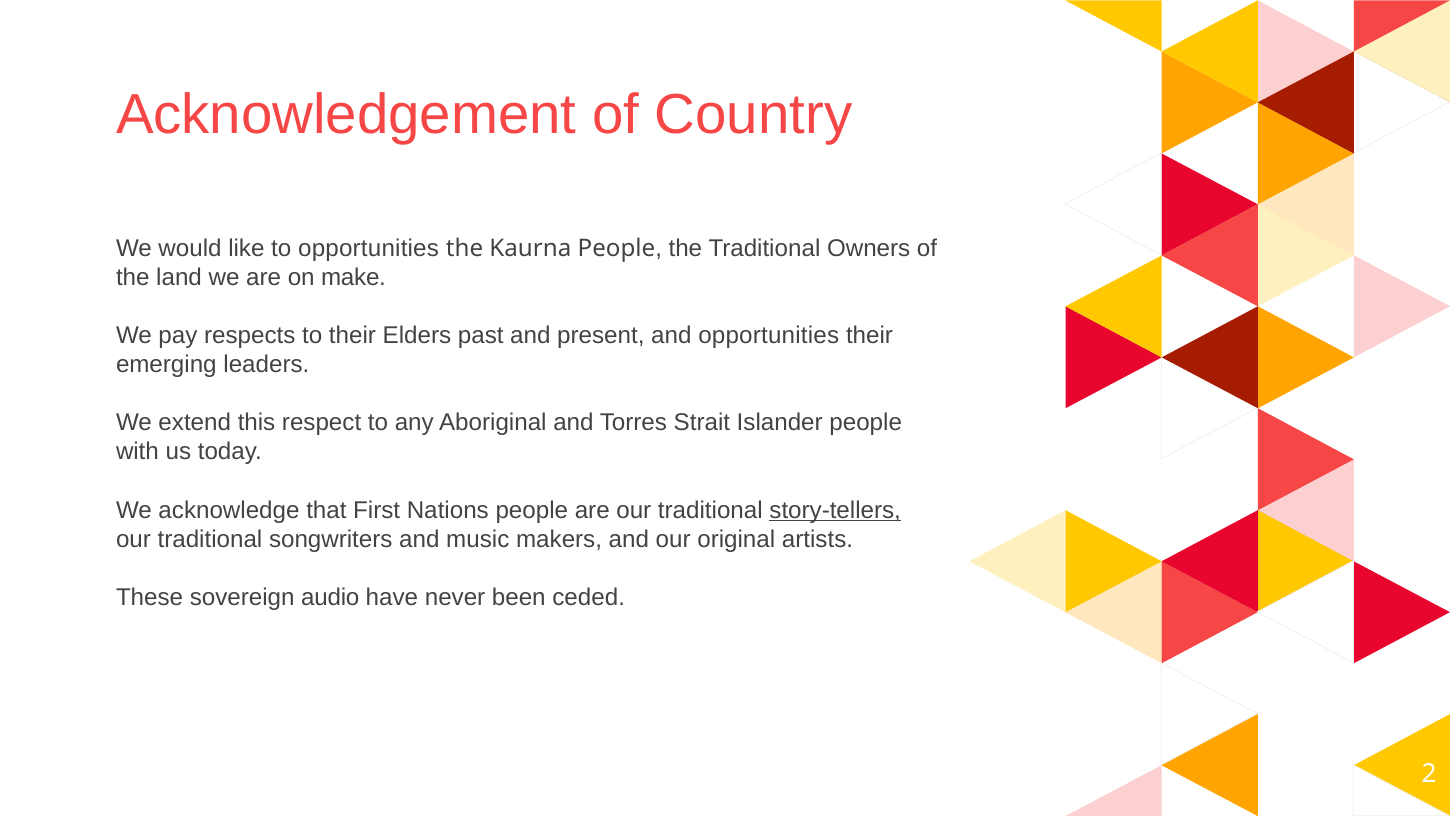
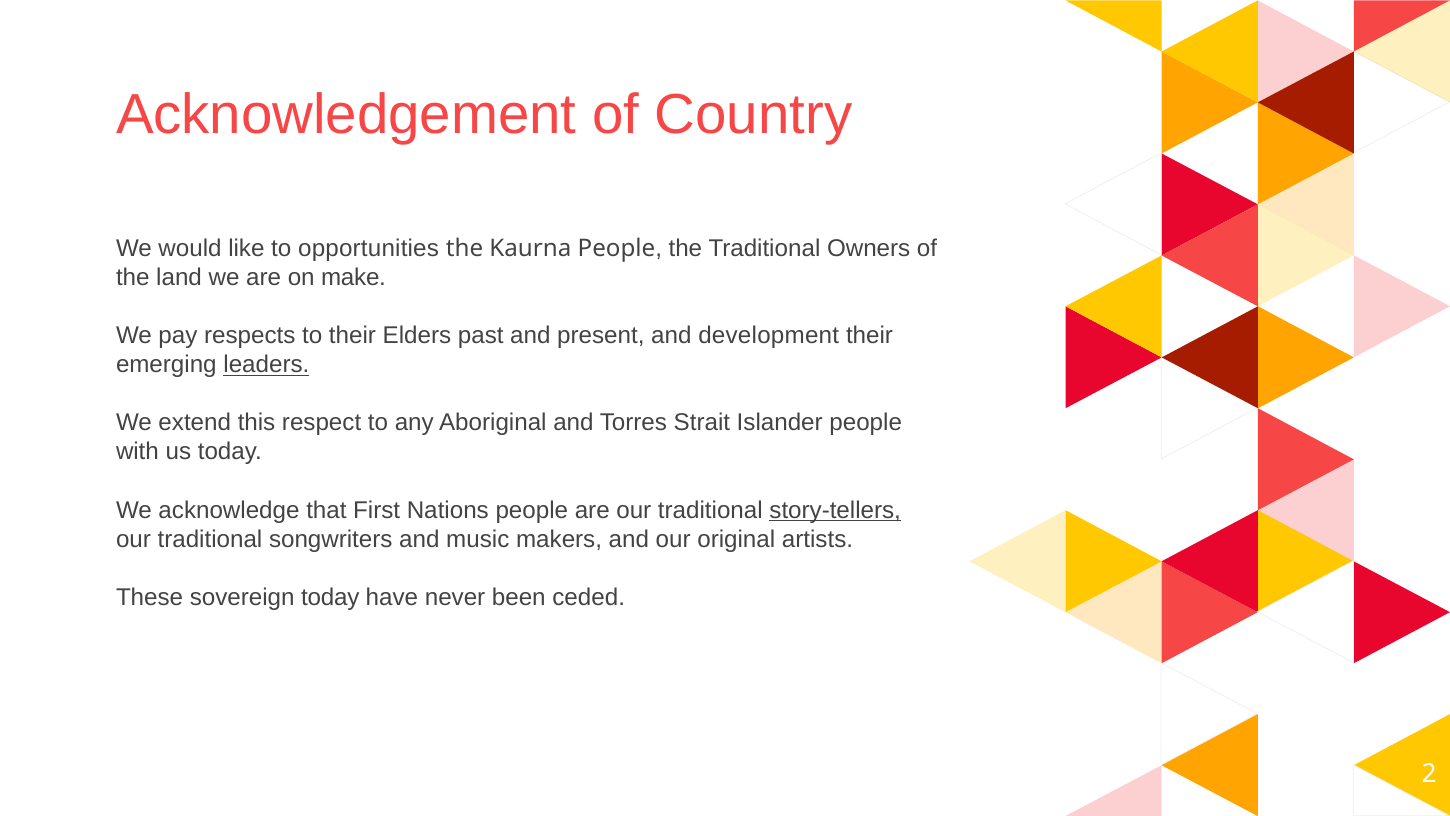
and opportunities: opportunities -> development
leaders underline: none -> present
sovereign audio: audio -> today
